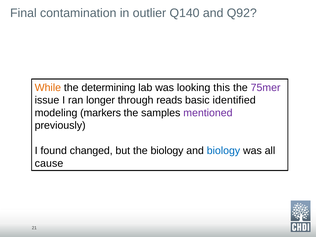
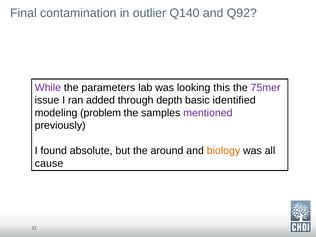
While colour: orange -> purple
determining: determining -> parameters
longer: longer -> added
reads: reads -> depth
markers: markers -> problem
changed: changed -> absolute
the biology: biology -> around
biology at (223, 151) colour: blue -> orange
